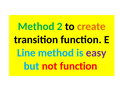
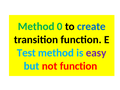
2: 2 -> 0
create colour: orange -> blue
Line: Line -> Test
